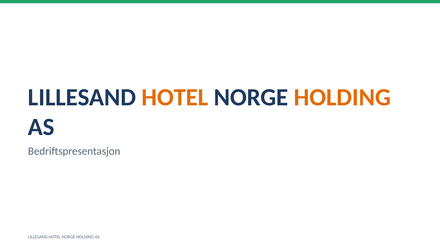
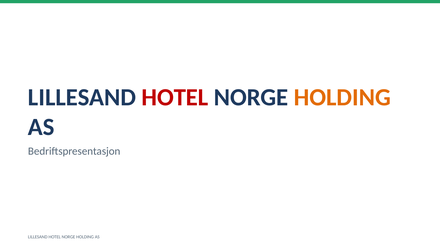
HOTEL at (175, 98) colour: orange -> red
